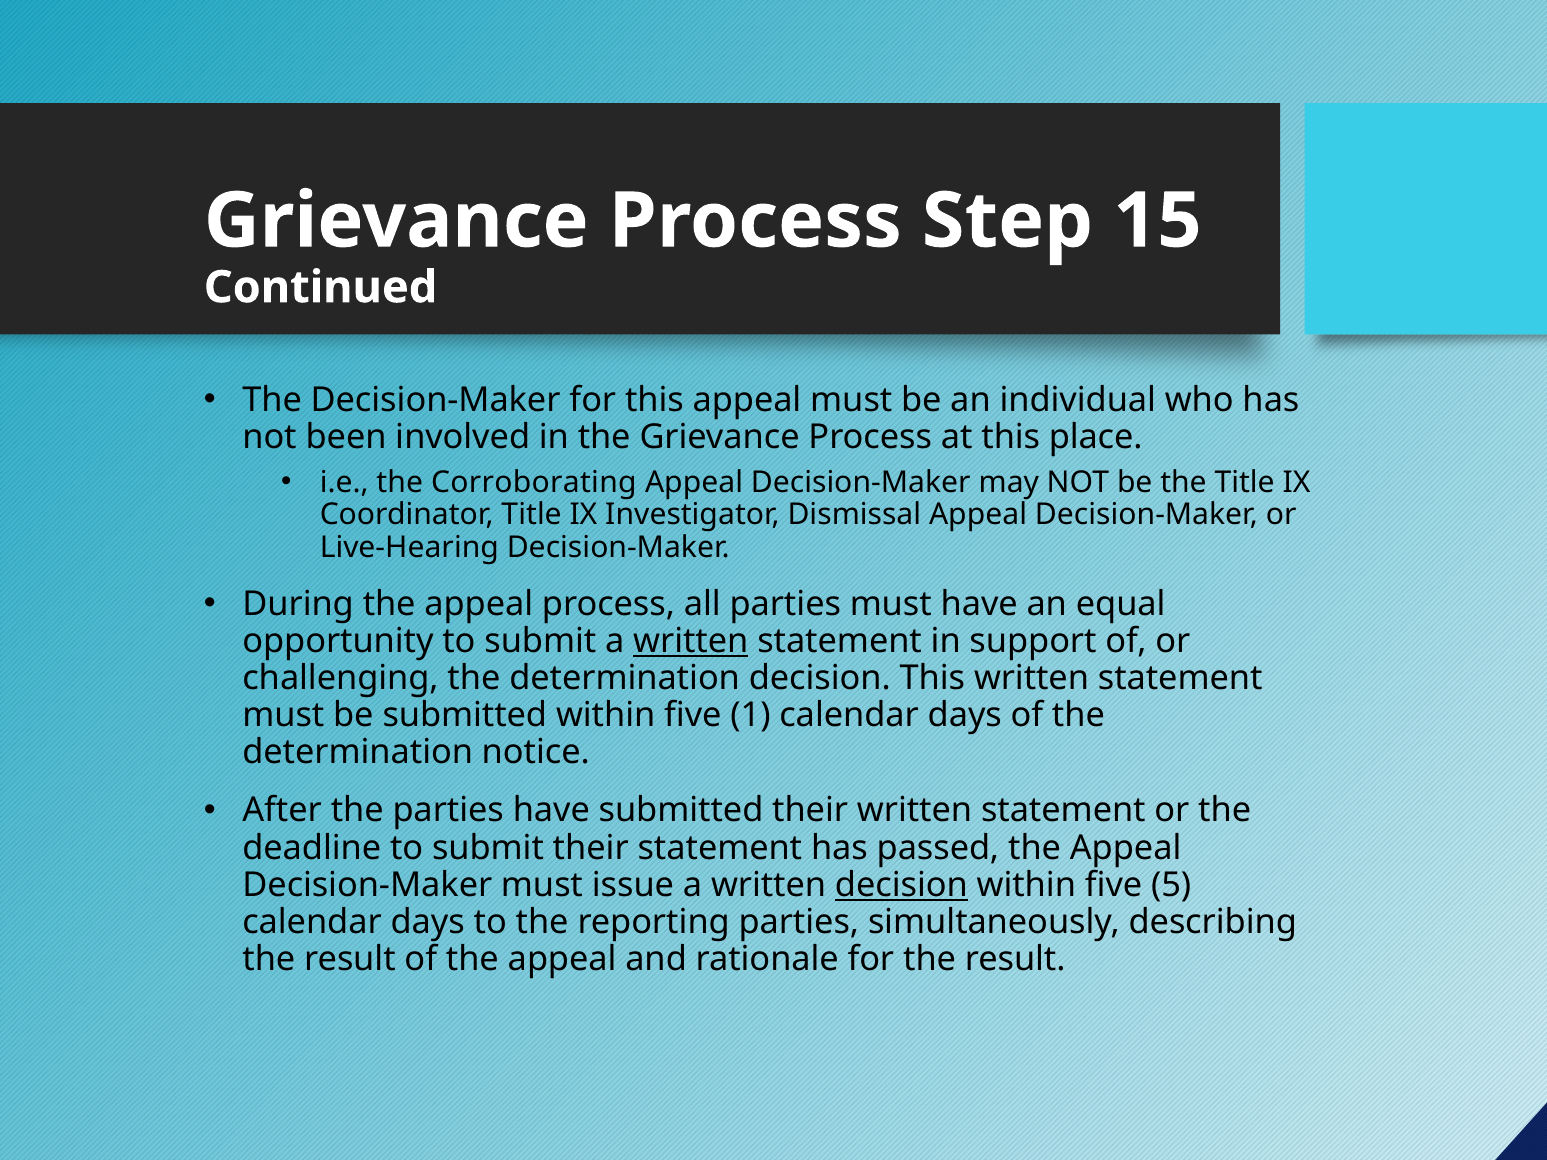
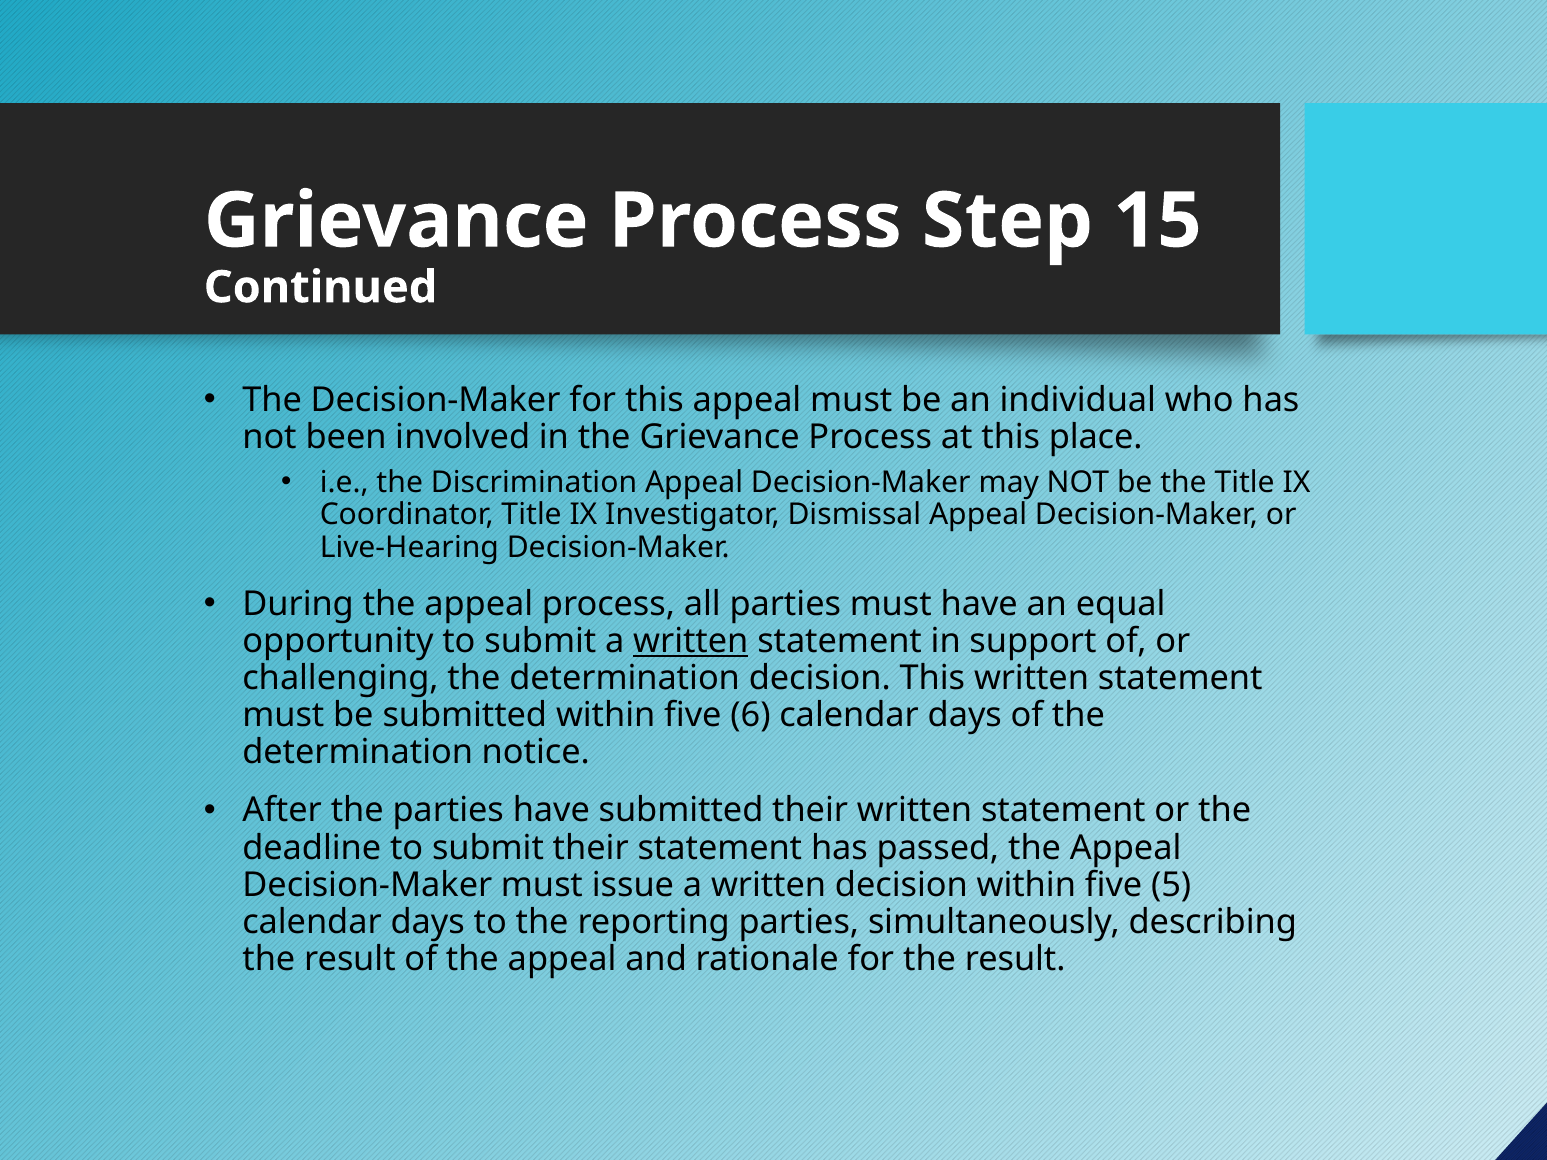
Corroborating: Corroborating -> Discrimination
1: 1 -> 6
decision at (901, 885) underline: present -> none
